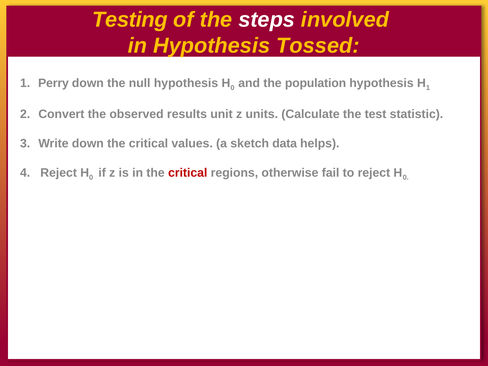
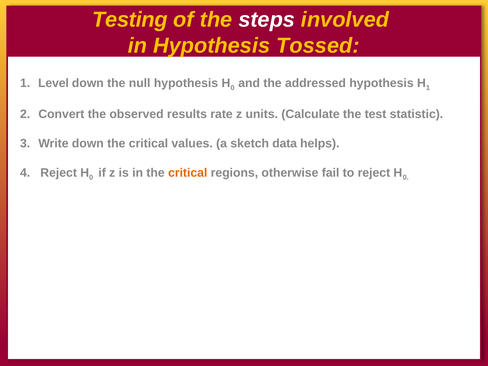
Perry: Perry -> Level
population: population -> addressed
unit: unit -> rate
critical at (188, 173) colour: red -> orange
